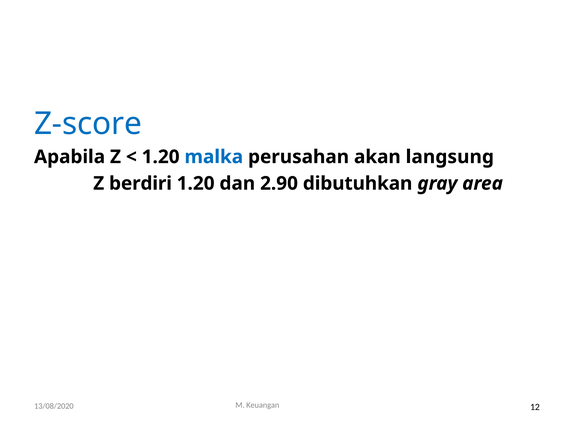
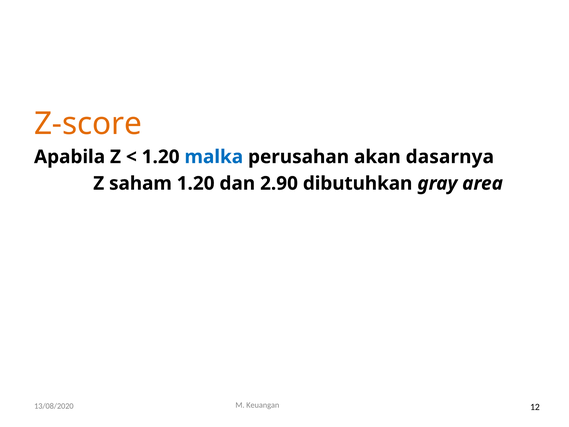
Z-score colour: blue -> orange
langsung: langsung -> dasarnya
berdiri: berdiri -> saham
